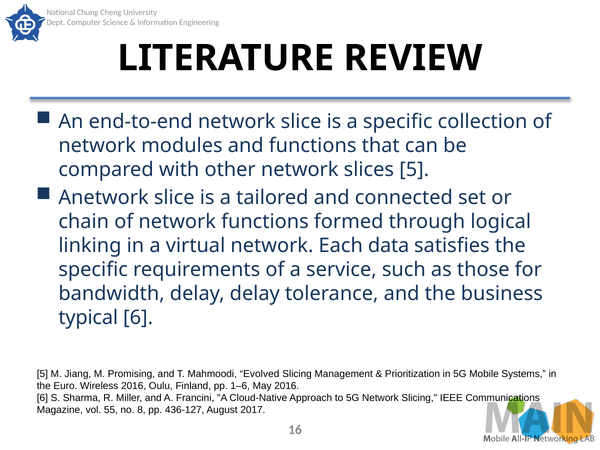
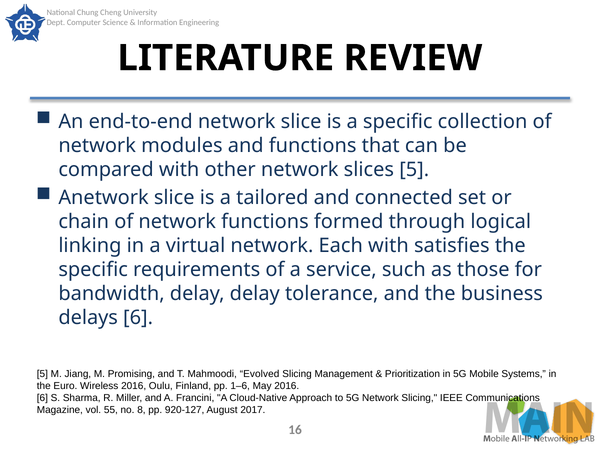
Each data: data -> with
typical: typical -> delays
436-127: 436-127 -> 920-127
